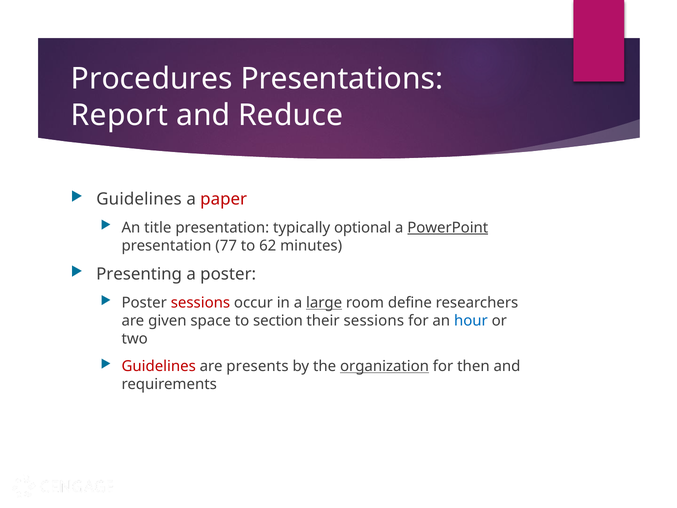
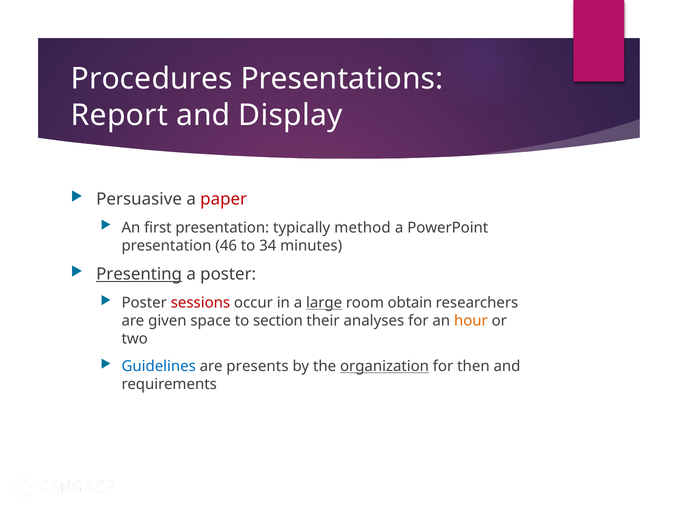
Reduce: Reduce -> Display
Guidelines at (139, 199): Guidelines -> Persuasive
title: title -> first
optional: optional -> method
PowerPoint underline: present -> none
77: 77 -> 46
62: 62 -> 34
Presenting underline: none -> present
define: define -> obtain
their sessions: sessions -> analyses
hour colour: blue -> orange
Guidelines at (159, 366) colour: red -> blue
